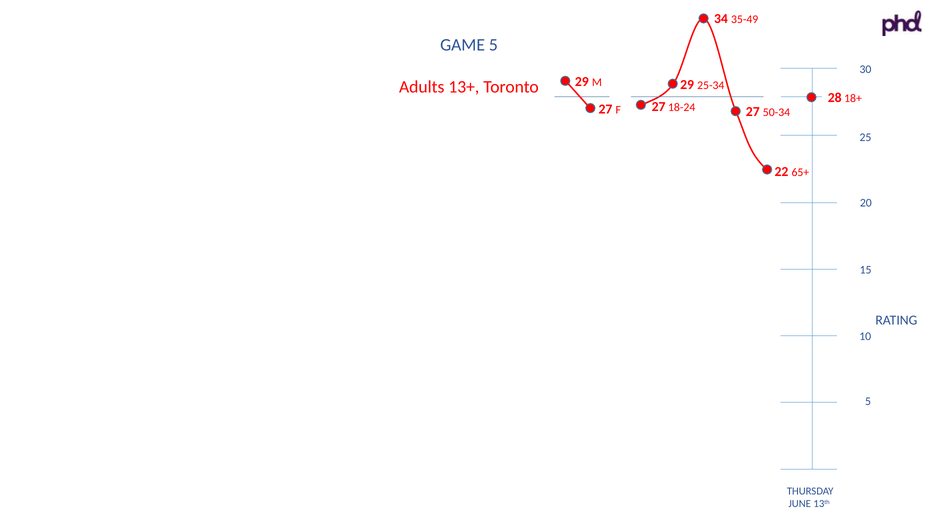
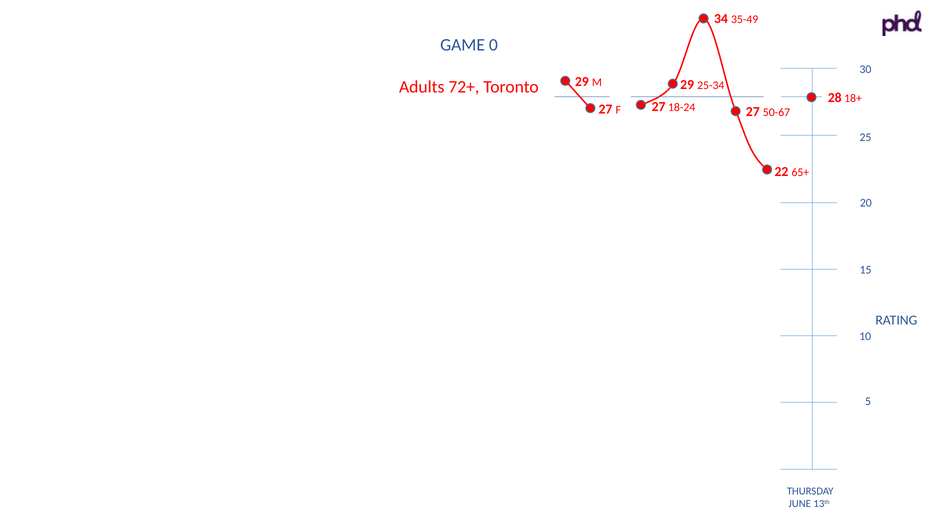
GAME 5: 5 -> 0
13+: 13+ -> 72+
50-34: 50-34 -> 50-67
